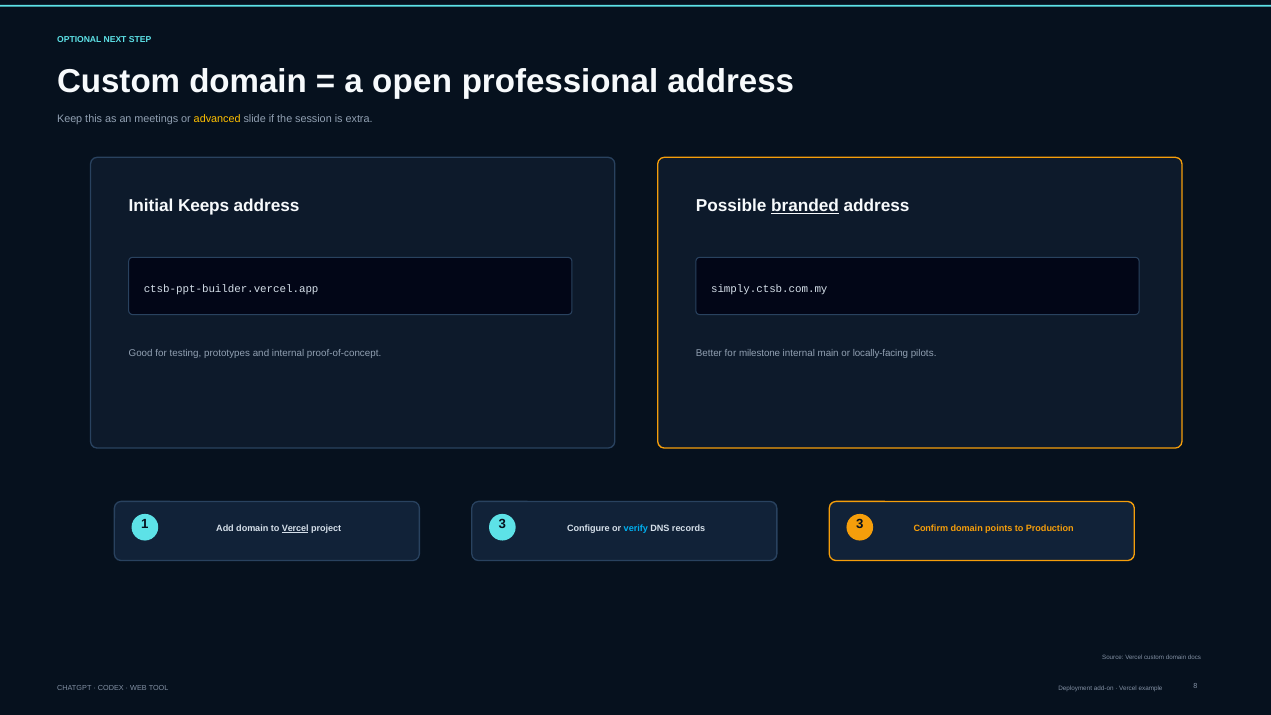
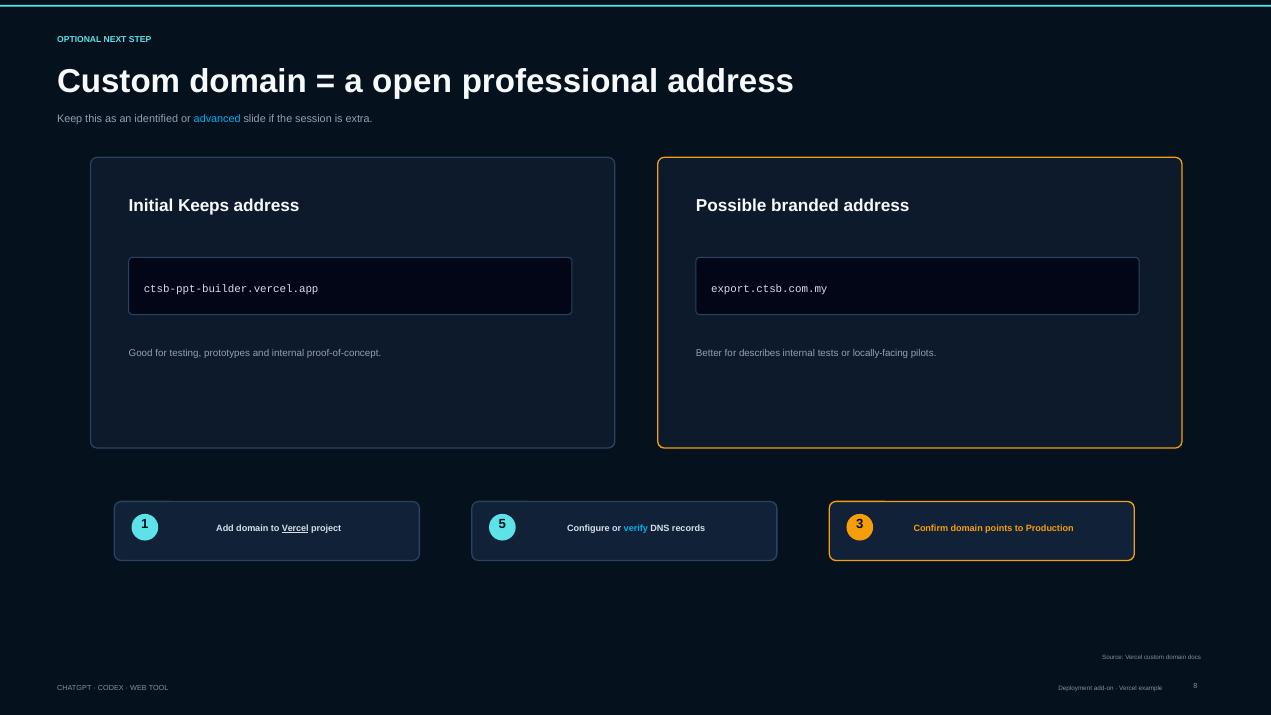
meetings: meetings -> identified
advanced colour: yellow -> light blue
branded underline: present -> none
simply.ctsb.com.my: simply.ctsb.com.my -> export.ctsb.com.my
milestone: milestone -> describes
main: main -> tests
project 3: 3 -> 5
